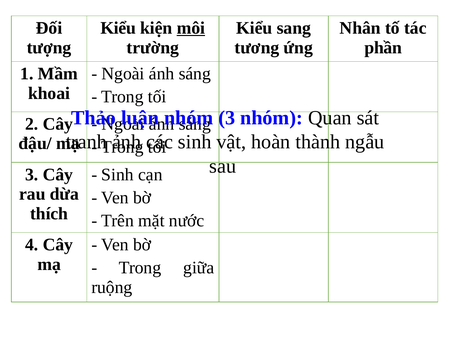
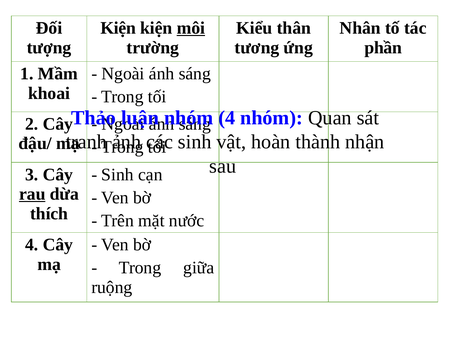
Kiểu at (118, 28): Kiểu -> Kiện
sang: sang -> thân
3 at (227, 118): 3 -> 4
ngẫu: ngẫu -> nhận
rau underline: none -> present
